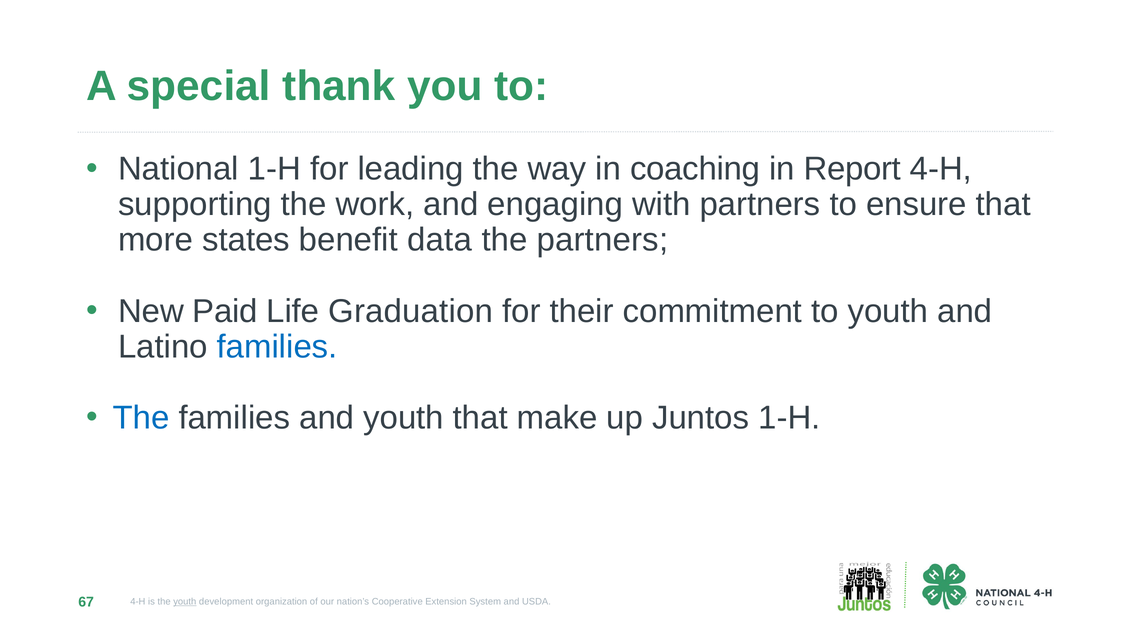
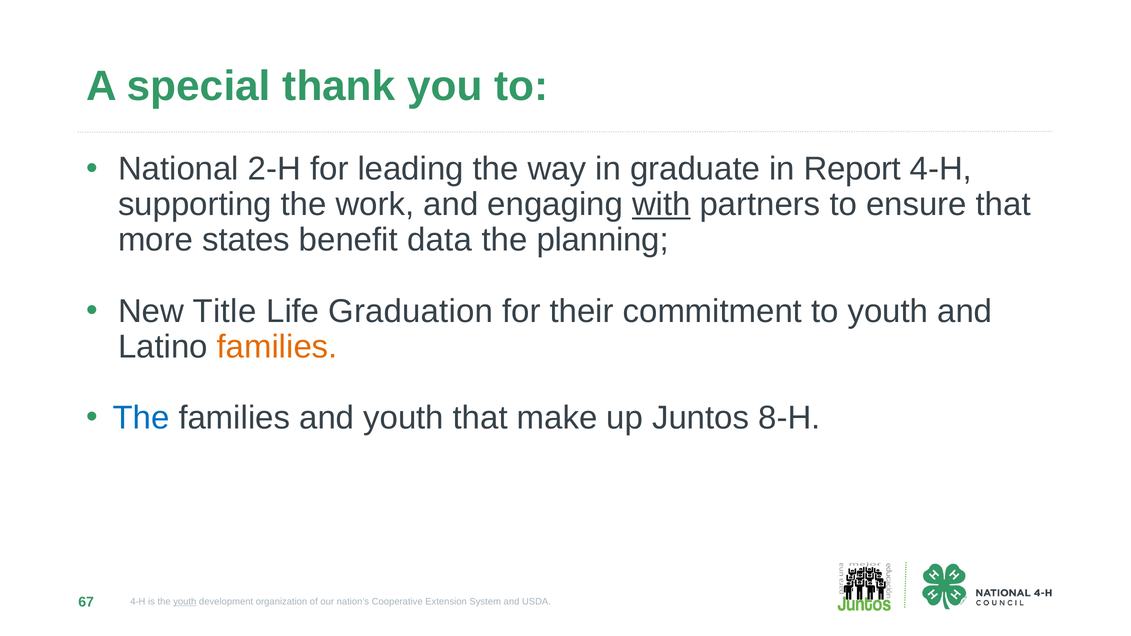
National 1-H: 1-H -> 2-H
coaching: coaching -> graduate
with underline: none -> present
the partners: partners -> planning
Paid: Paid -> Title
families at (277, 347) colour: blue -> orange
Juntos 1-H: 1-H -> 8-H
